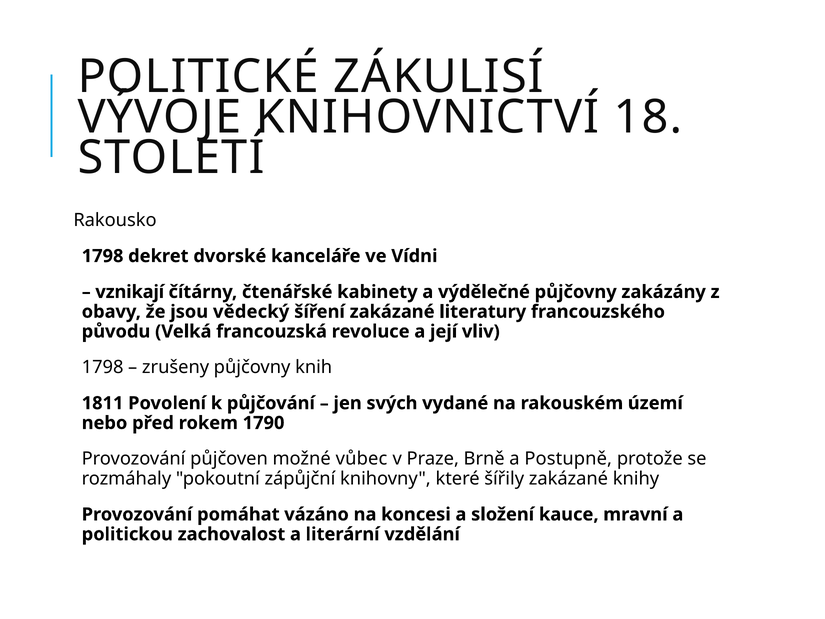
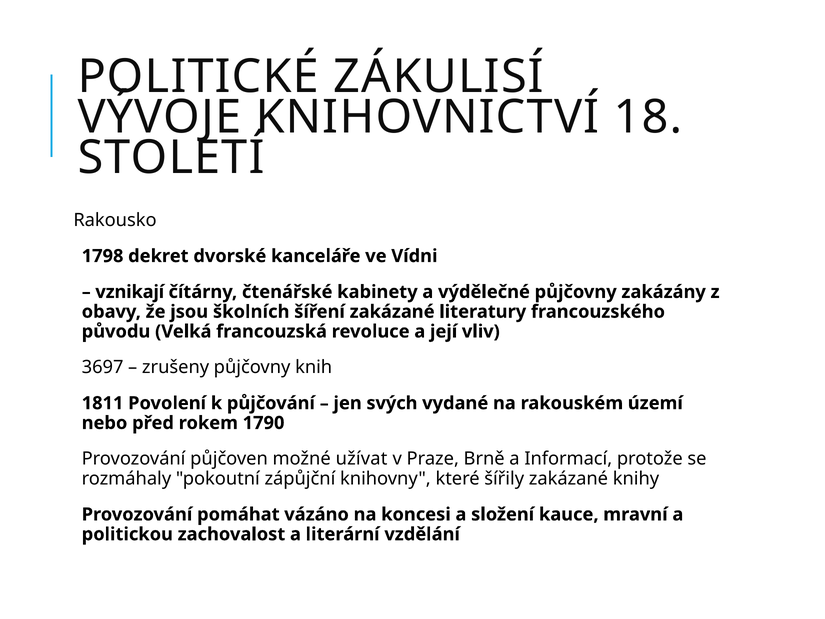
vědecký: vědecký -> školních
1798 at (103, 367): 1798 -> 3697
vůbec: vůbec -> užívat
Postupně: Postupně -> Informací
